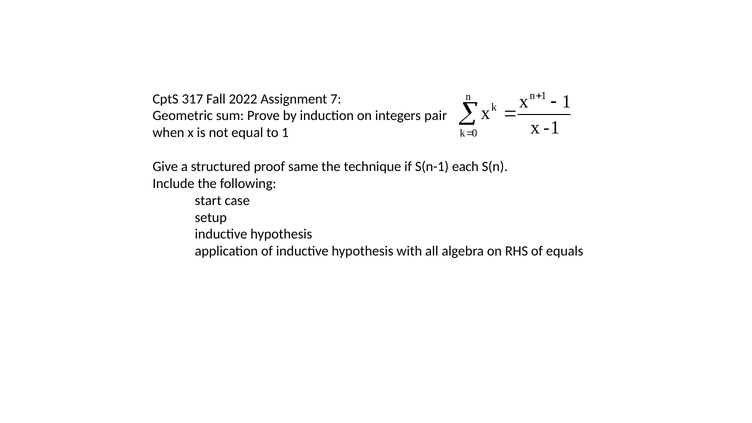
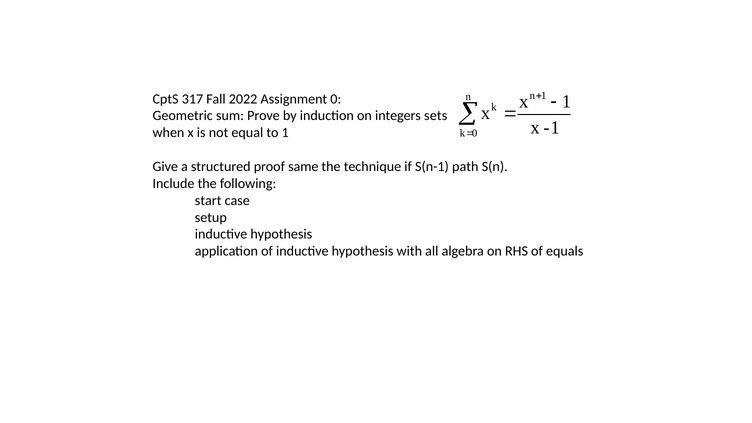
Assignment 7: 7 -> 0
pair: pair -> sets
each: each -> path
